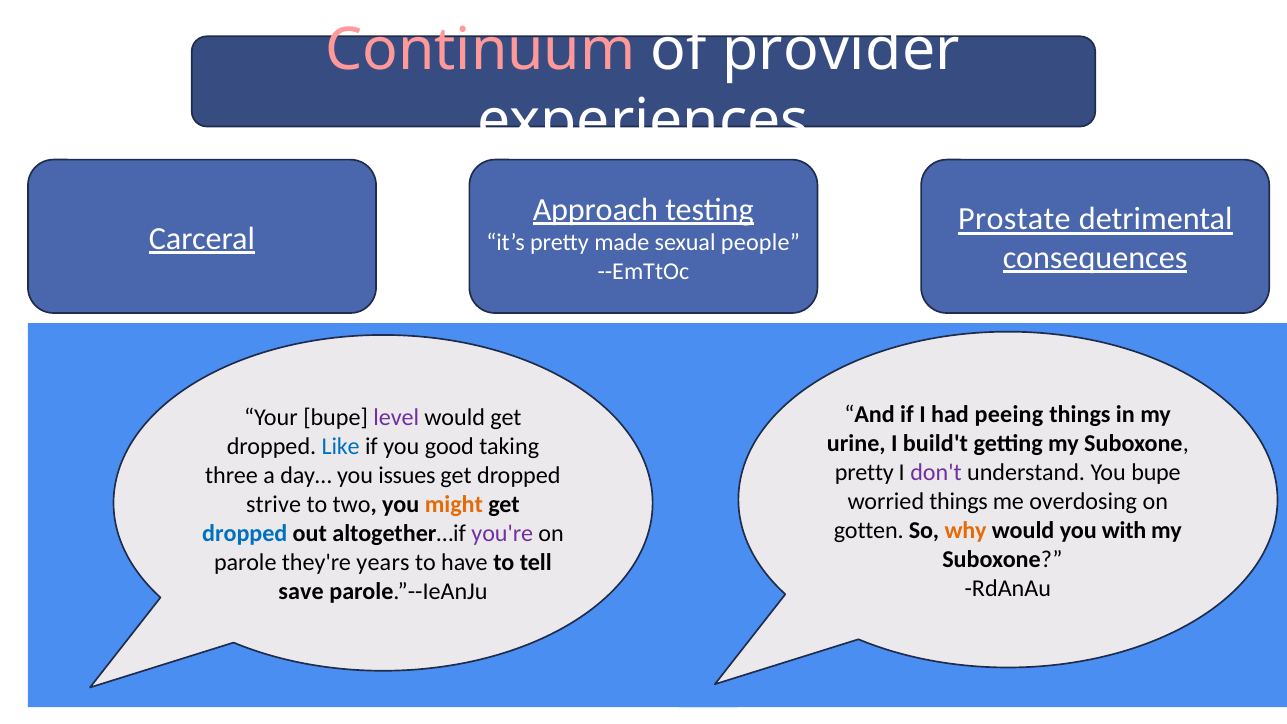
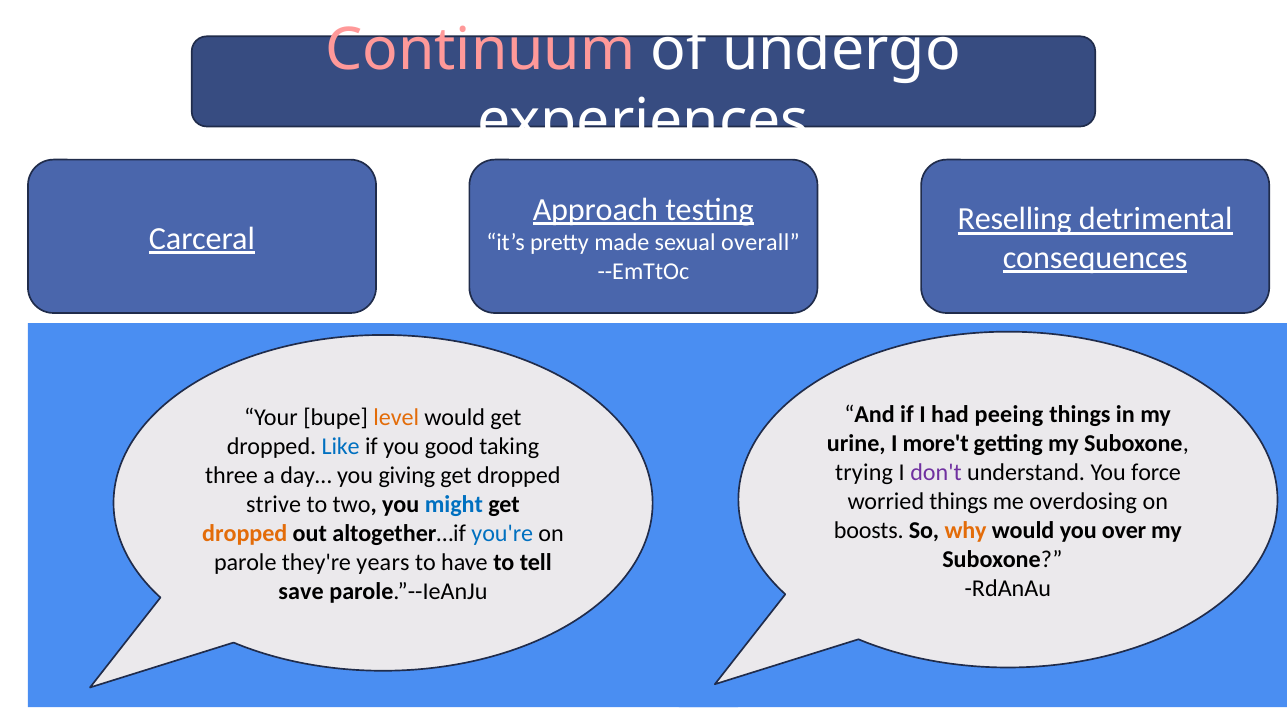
provider: provider -> undergo
Prostate: Prostate -> Reselling
people: people -> overall
level colour: purple -> orange
build't: build't -> more't
pretty at (864, 472): pretty -> trying
You bupe: bupe -> force
issues: issues -> giving
might colour: orange -> blue
gotten: gotten -> boosts
with: with -> over
dropped at (245, 533) colour: blue -> orange
you're colour: purple -> blue
